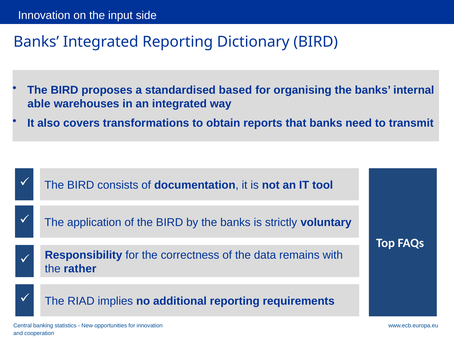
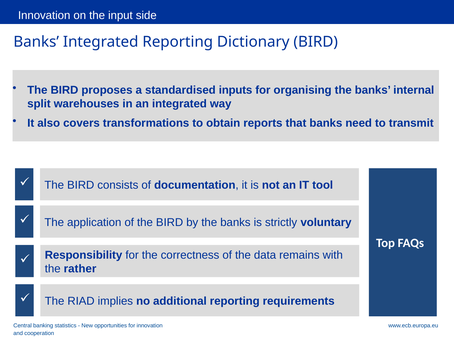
based: based -> inputs
able: able -> split
